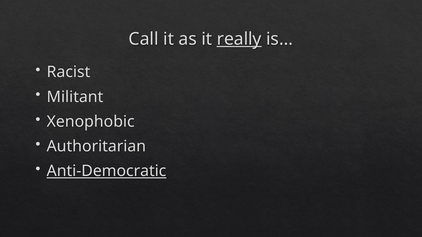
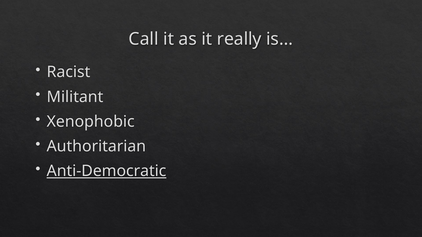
really underline: present -> none
